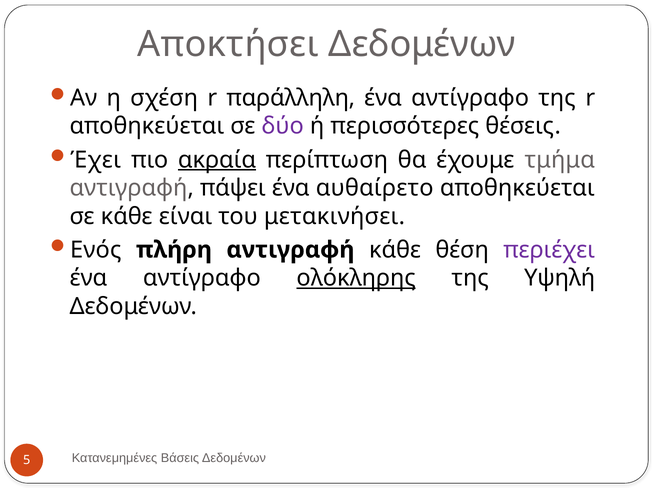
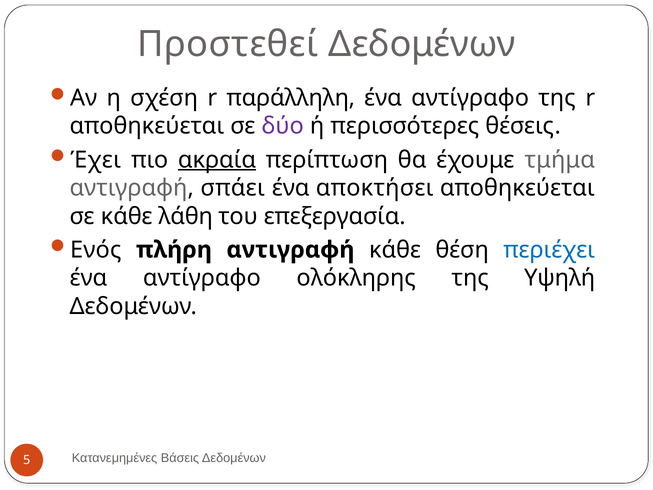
Αποκτήσει: Αποκτήσει -> Προστεθεί
πάψει: πάψει -> σπάει
αυθαίρετο: αυθαίρετο -> αποκτήσει
είναι: είναι -> λάθη
μετακινήσει: μετακινήσει -> επεξεργασία
περιέχει colour: purple -> blue
ολόκληρης underline: present -> none
